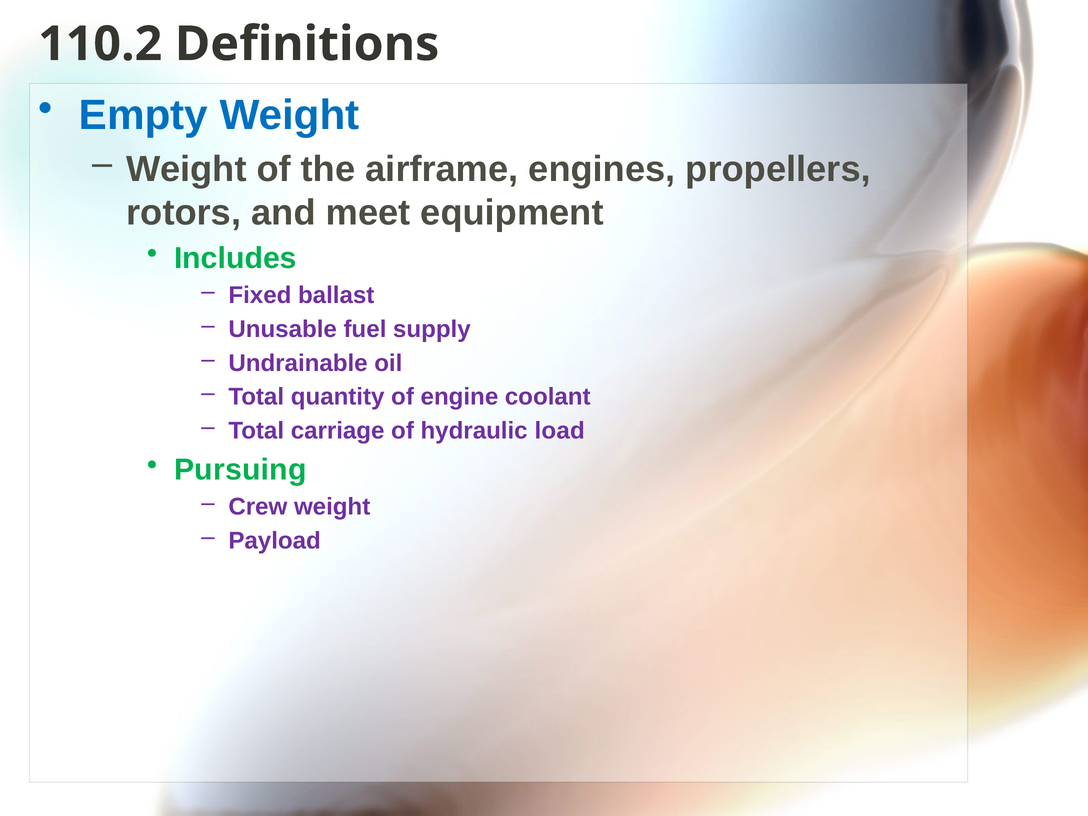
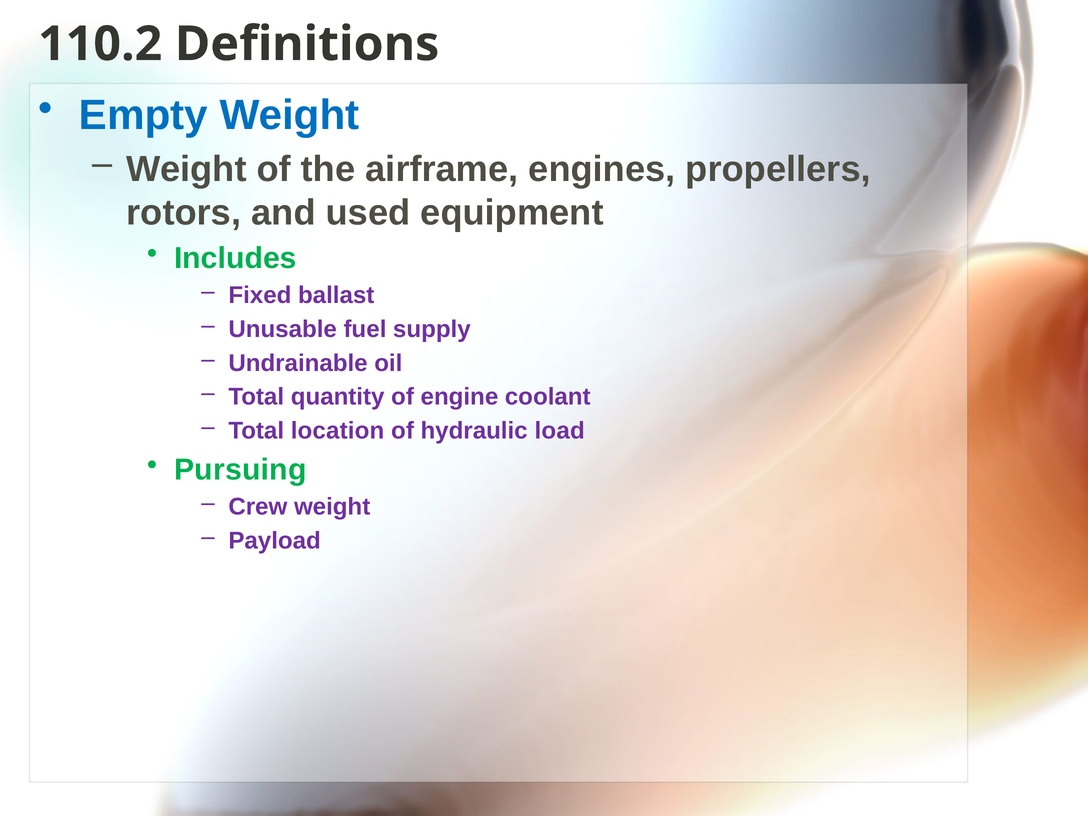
meet: meet -> used
carriage: carriage -> location
